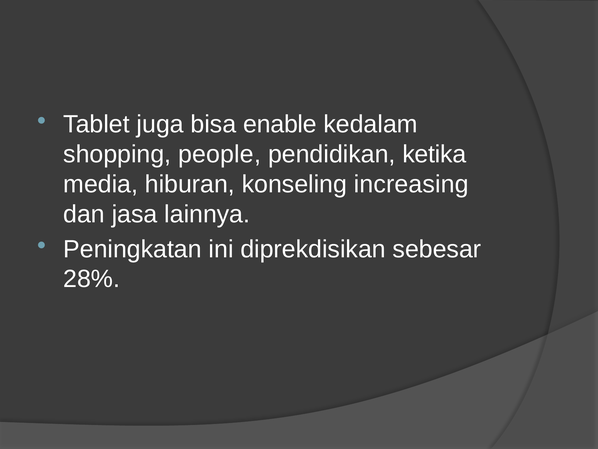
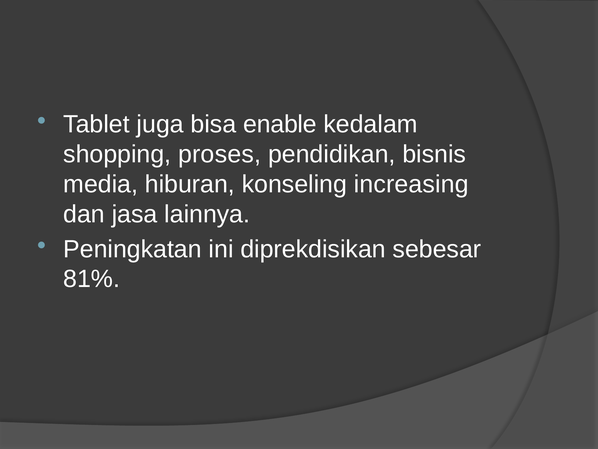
people: people -> proses
ketika: ketika -> bisnis
28%: 28% -> 81%
